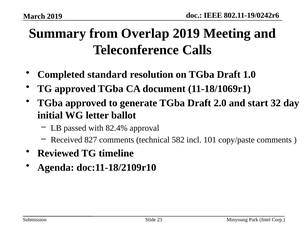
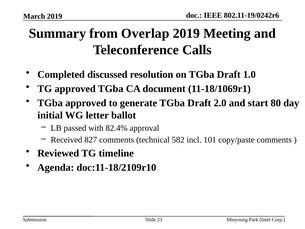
standard: standard -> discussed
32: 32 -> 80
